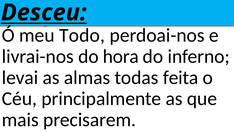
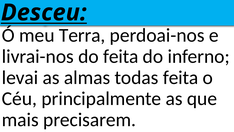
Todo: Todo -> Terra
do hora: hora -> feita
